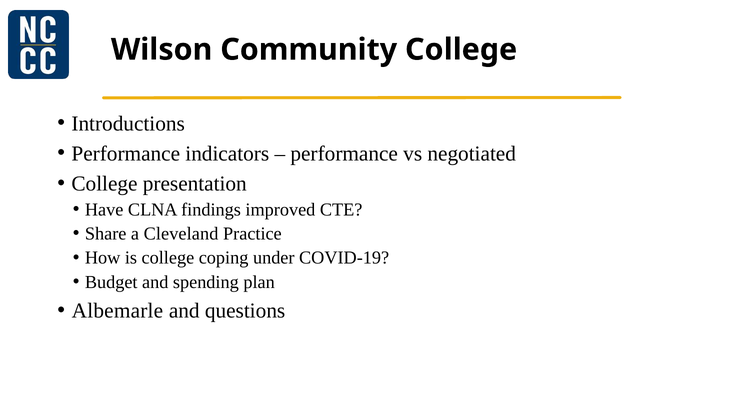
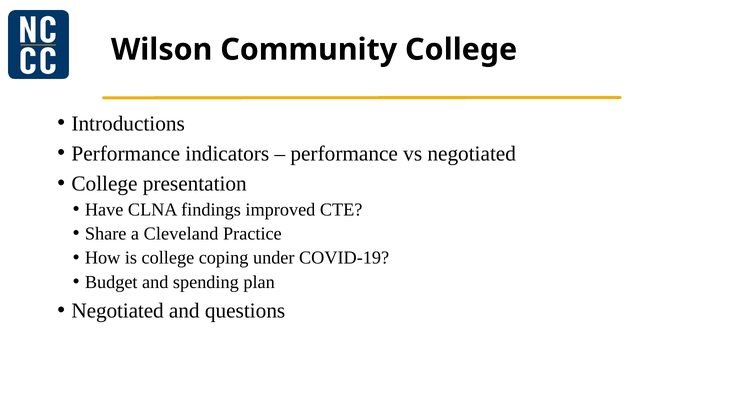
Albemarle at (117, 310): Albemarle -> Negotiated
